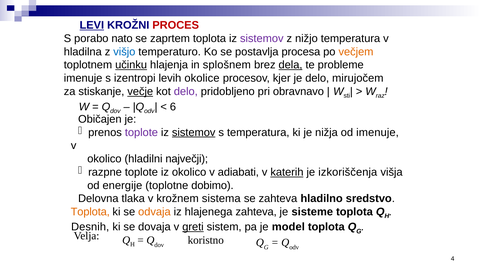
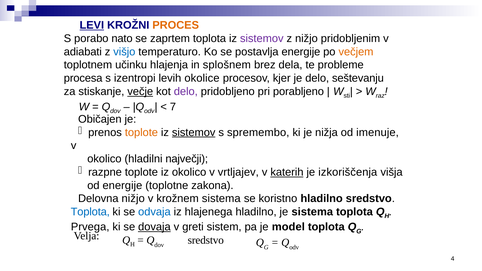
PROCES colour: red -> orange
nižjo temperatura: temperatura -> pridobljenim
hladilna: hladilna -> adiabati
postavlja procesa: procesa -> energije
učinku underline: present -> none
dela underline: present -> none
imenuje at (83, 78): imenuje -> procesa
mirujočem: mirujočem -> seštevanju
obravnavo: obravnavo -> porabljeno
6: 6 -> 7
toplote at (141, 132) colour: purple -> orange
s temperatura: temperatura -> spremembo
adiabati: adiabati -> vrtljajev
dobimo: dobimo -> zakona
Delovna tlaka: tlaka -> nižjo
se zahteva: zahteva -> koristno
Toplota at (90, 212) colour: orange -> blue
odvaja colour: orange -> blue
hlajenega zahteva: zahteva -> hladilno
je sisteme: sisteme -> sistema
Desnih: Desnih -> Prvega
dovaja underline: none -> present
greti underline: present -> none
koristno at (206, 240): koristno -> sredstvo
